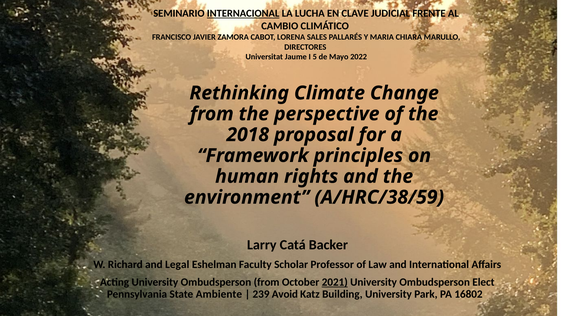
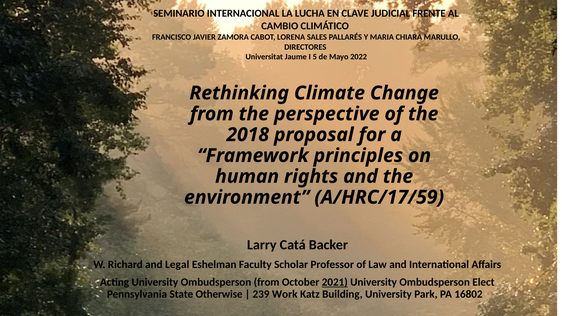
INTERNACIONAL underline: present -> none
A/HRC/38/59: A/HRC/38/59 -> A/HRC/17/59
Ambiente: Ambiente -> Otherwise
Avoid: Avoid -> Work
